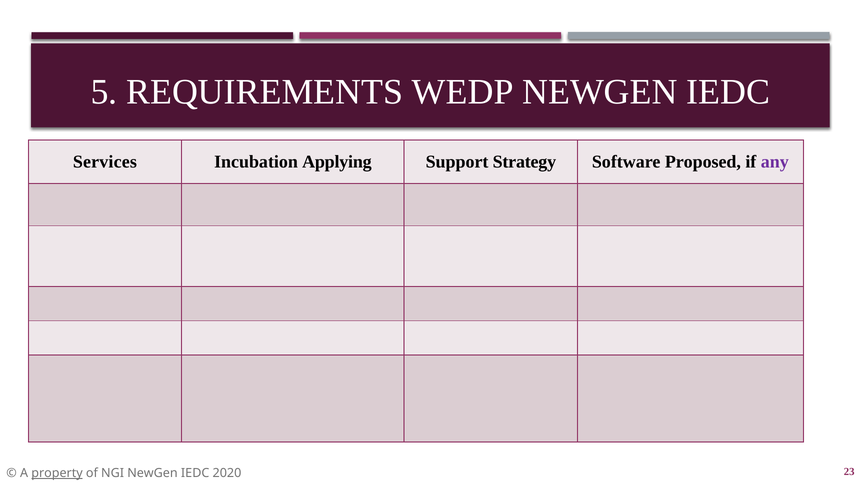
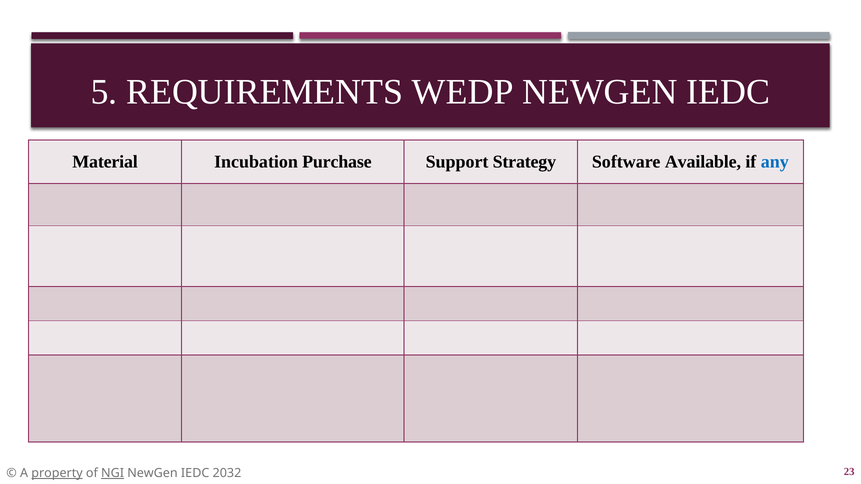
Services: Services -> Material
Applying: Applying -> Purchase
Proposed: Proposed -> Available
any colour: purple -> blue
NGI underline: none -> present
2020: 2020 -> 2032
